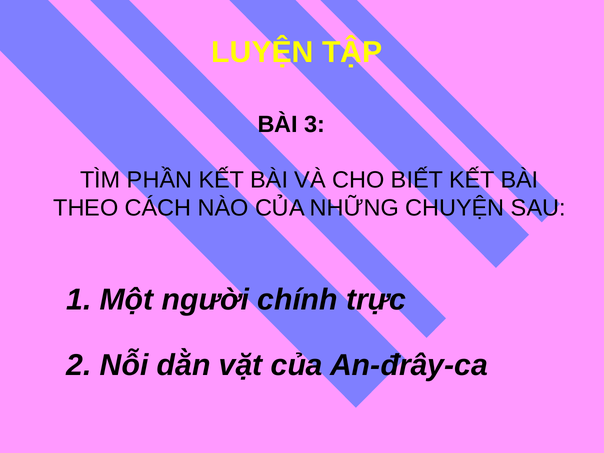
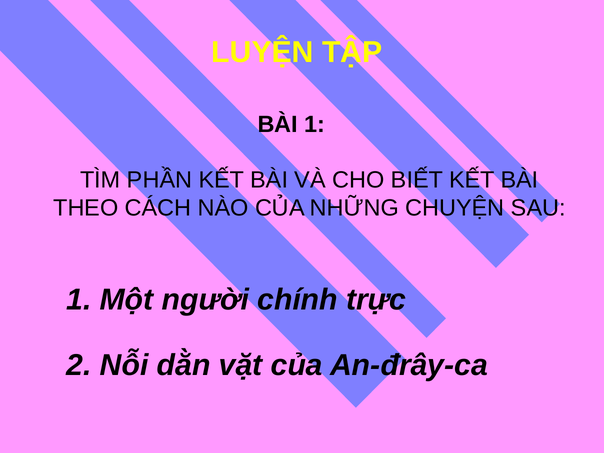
BÀI 3: 3 -> 1
